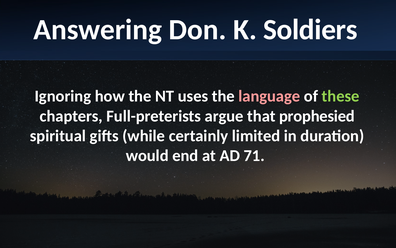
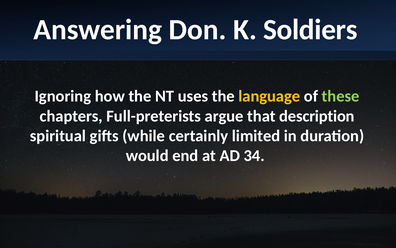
language colour: pink -> yellow
prophesied: prophesied -> description
71: 71 -> 34
